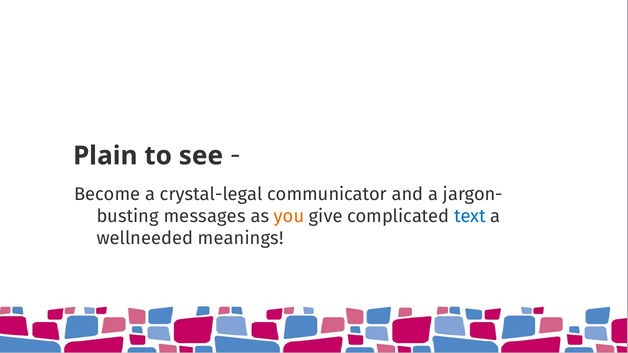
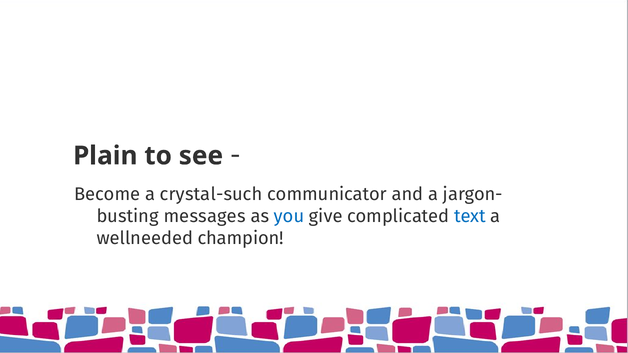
crystal-legal: crystal-legal -> crystal-such
you colour: orange -> blue
meanings: meanings -> champion
